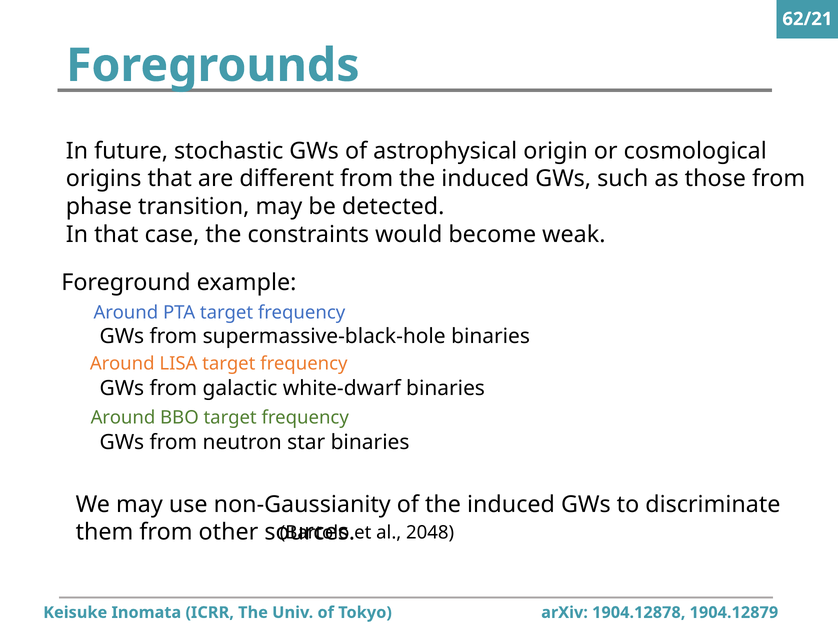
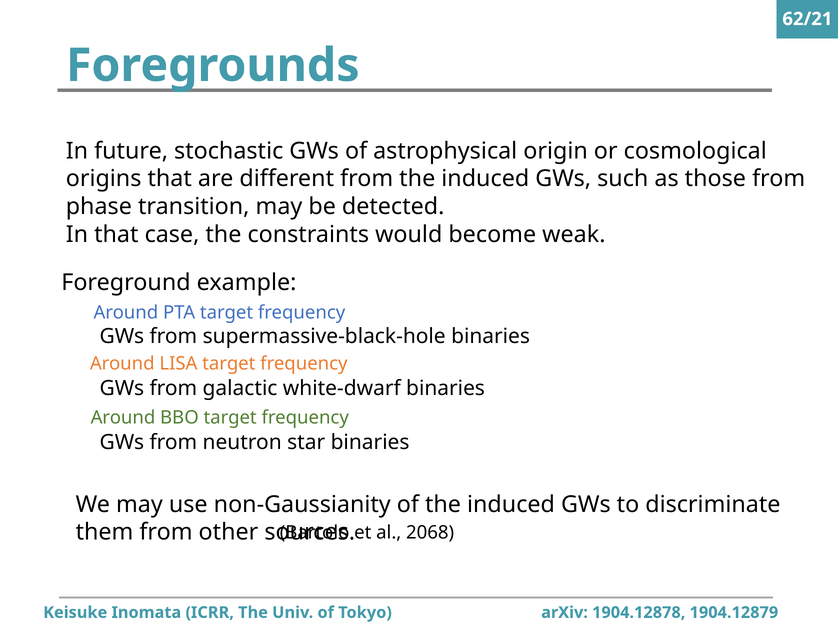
2048: 2048 -> 2068
